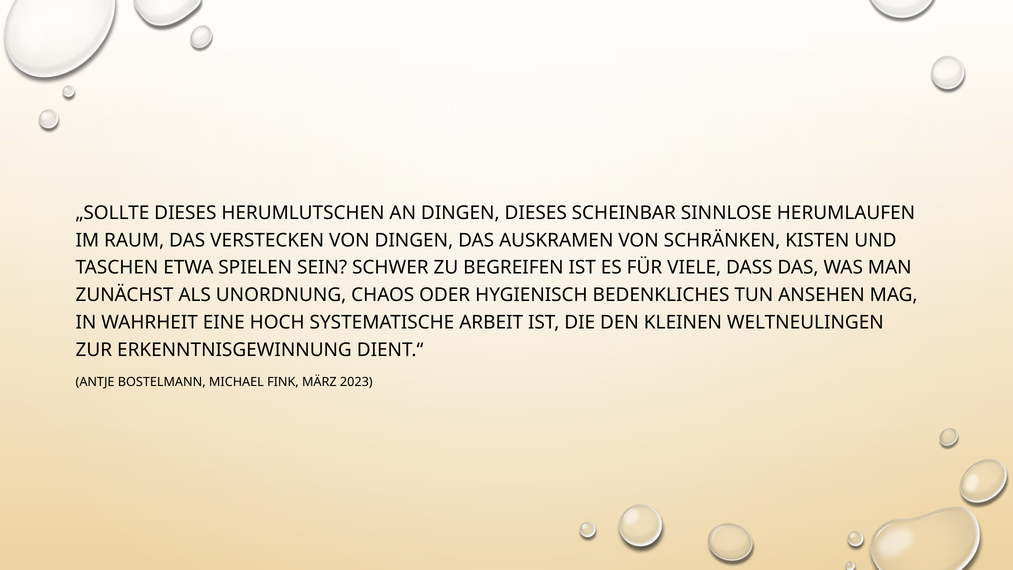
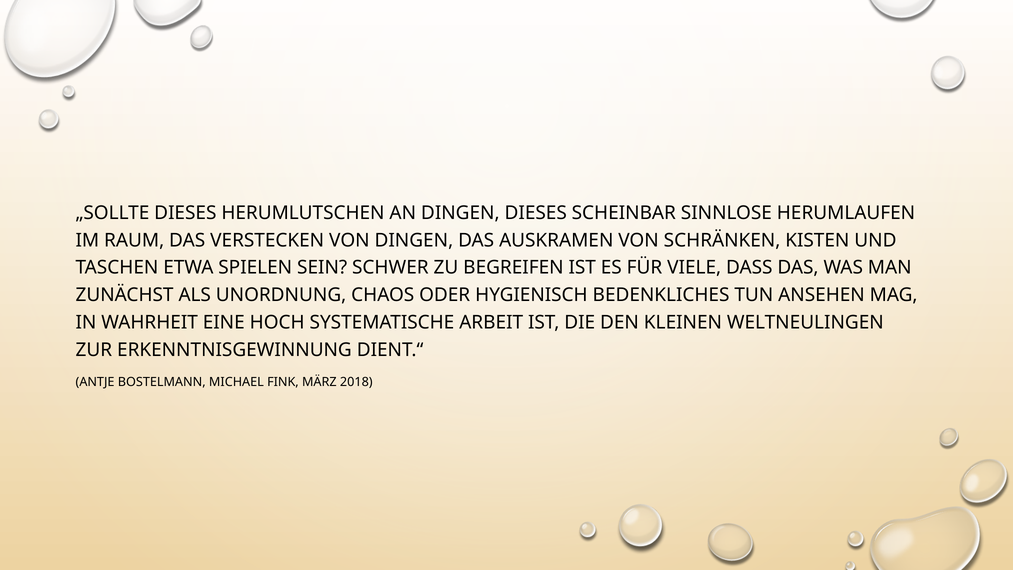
2023: 2023 -> 2018
